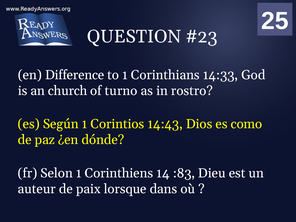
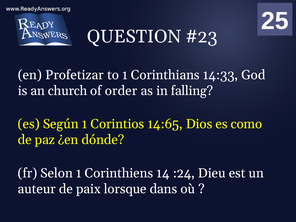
Difference: Difference -> Profetizar
turno: turno -> order
rostro: rostro -> falling
14:43: 14:43 -> 14:65
:83: :83 -> :24
